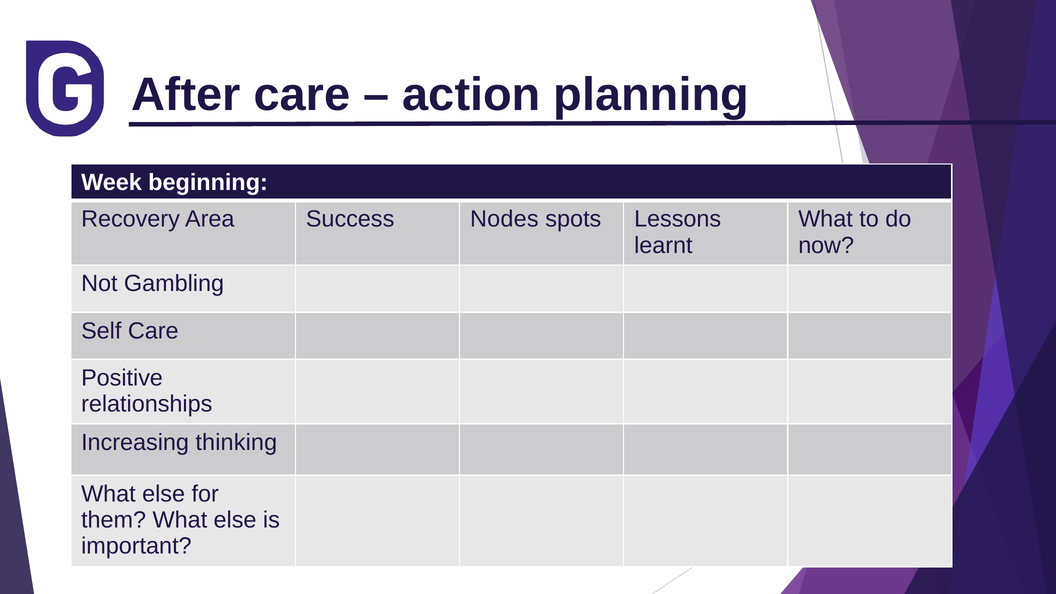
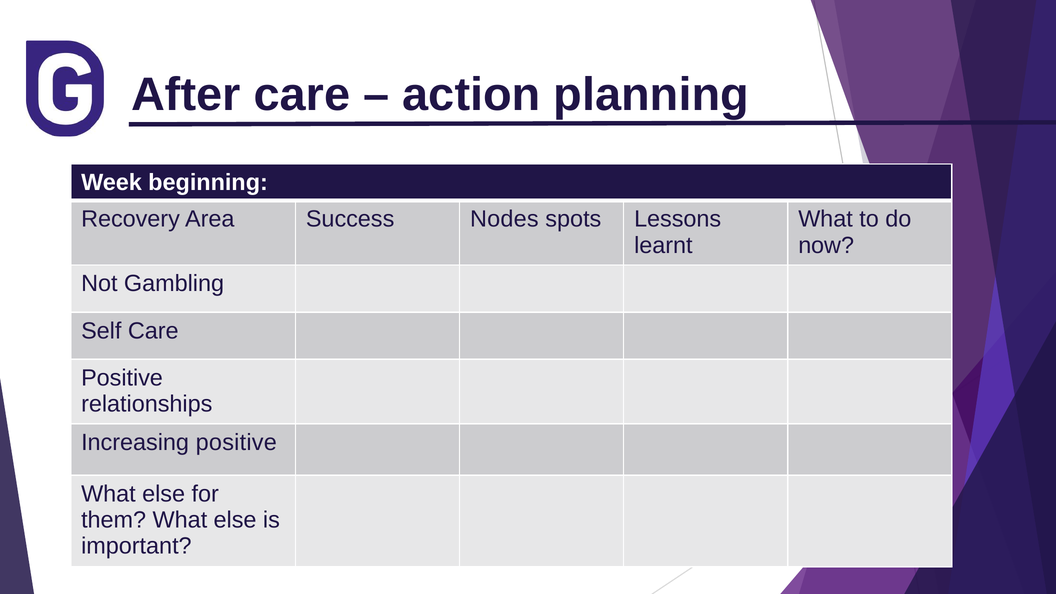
Increasing thinking: thinking -> positive
